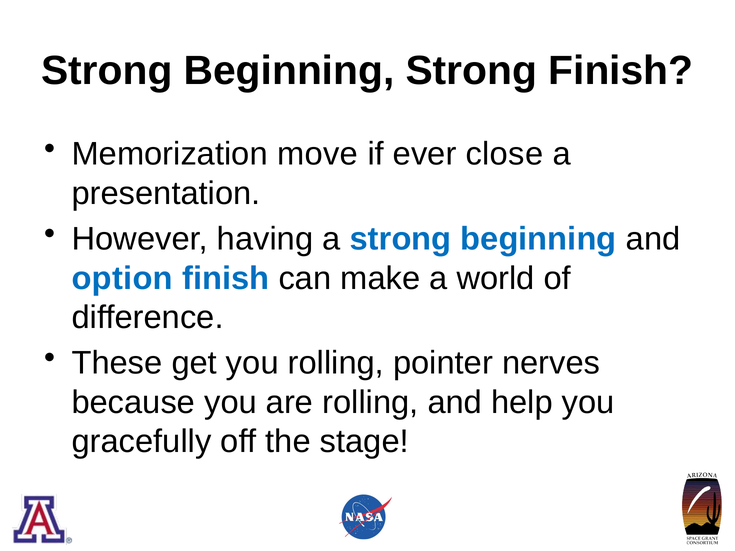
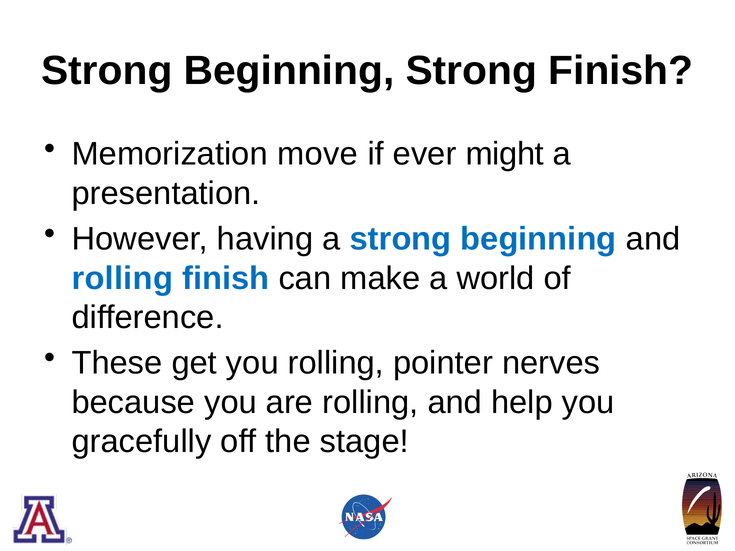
close: close -> might
option at (122, 278): option -> rolling
